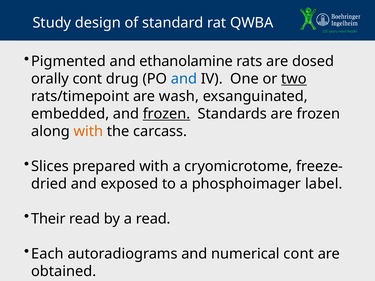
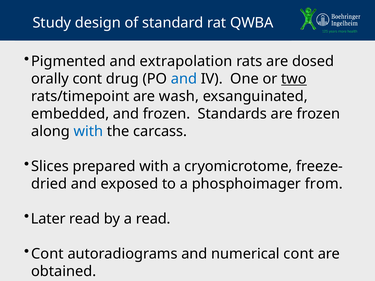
ethanolamine: ethanolamine -> extrapolation
frozen at (167, 114) underline: present -> none
with at (88, 131) colour: orange -> blue
label: label -> from
Their: Their -> Later
Each at (47, 254): Each -> Cont
